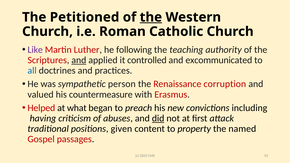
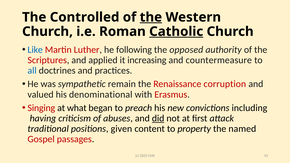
Petitioned: Petitioned -> Controlled
Catholic underline: none -> present
Like colour: purple -> blue
teaching: teaching -> opposed
and at (79, 60) underline: present -> none
controlled: controlled -> increasing
excommunicated: excommunicated -> countermeasure
person: person -> remain
countermeasure: countermeasure -> denominational
Helped: Helped -> Singing
